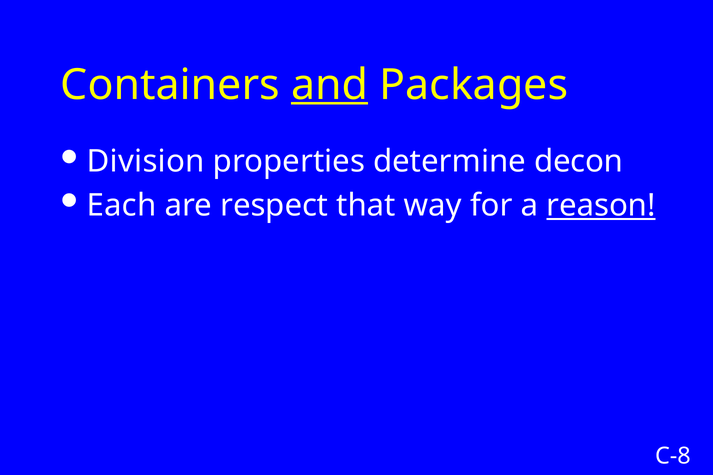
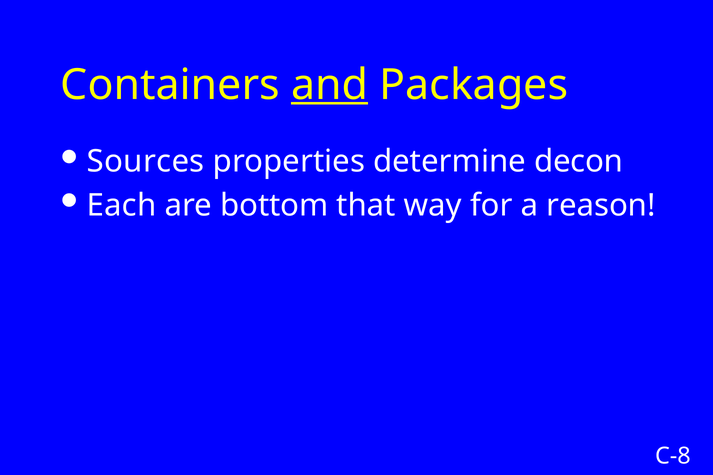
Division: Division -> Sources
respect: respect -> bottom
reason underline: present -> none
